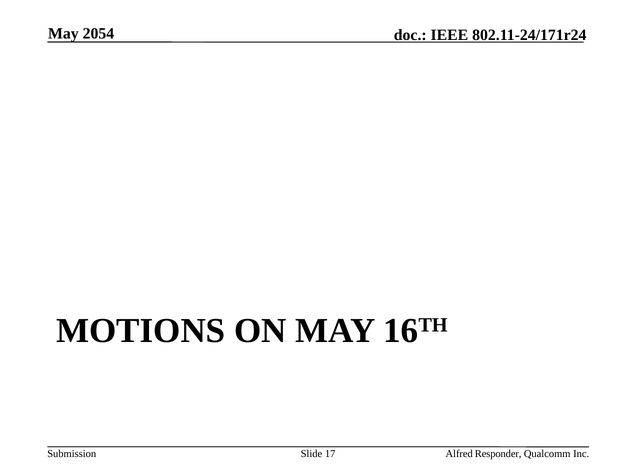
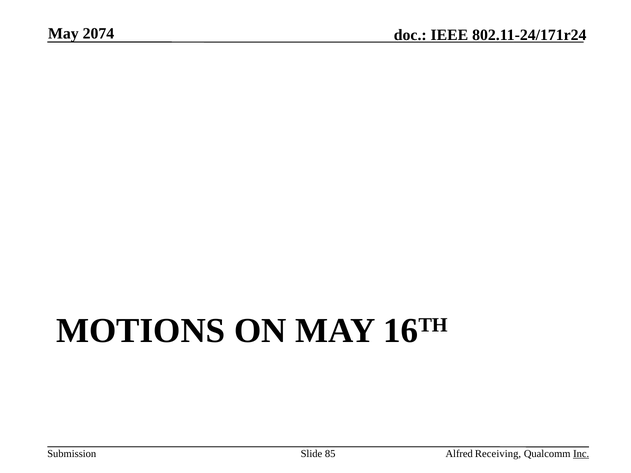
2054: 2054 -> 2074
17: 17 -> 85
Responder: Responder -> Receiving
Inc underline: none -> present
